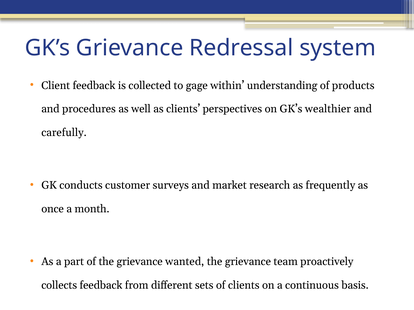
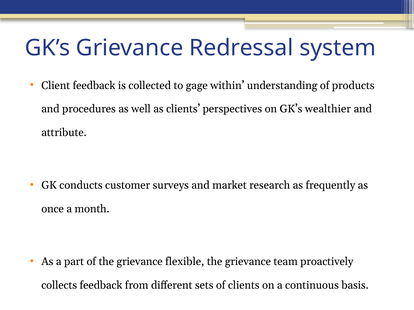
carefully: carefully -> attribute
wanted: wanted -> flexible
